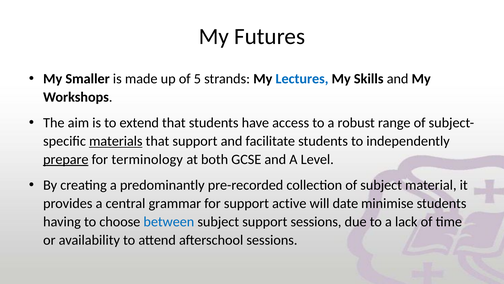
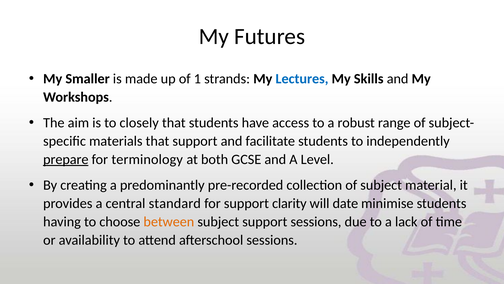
5: 5 -> 1
extend: extend -> closely
materials underline: present -> none
grammar: grammar -> standard
active: active -> clarity
between colour: blue -> orange
